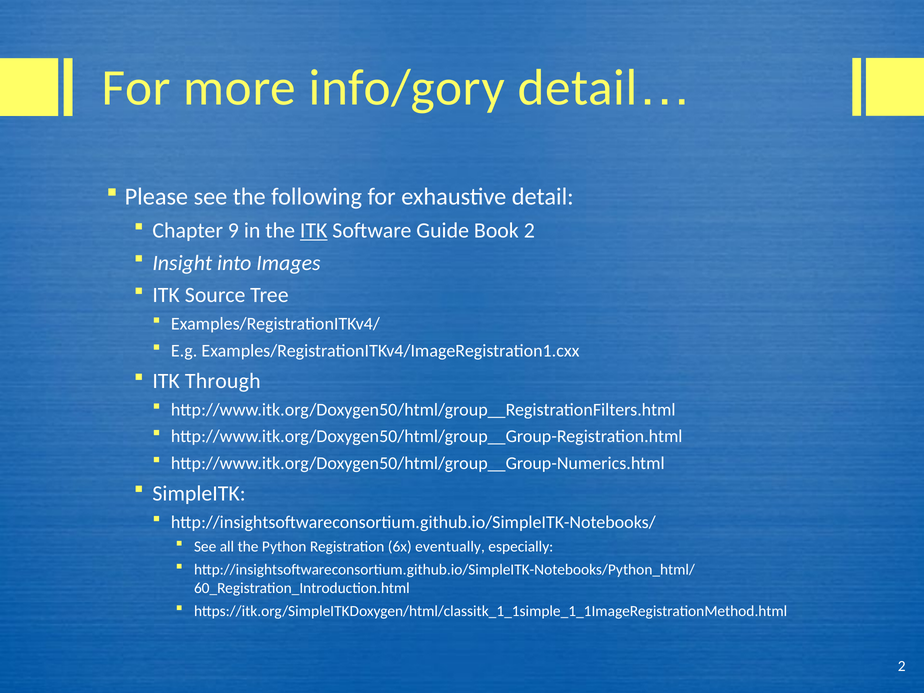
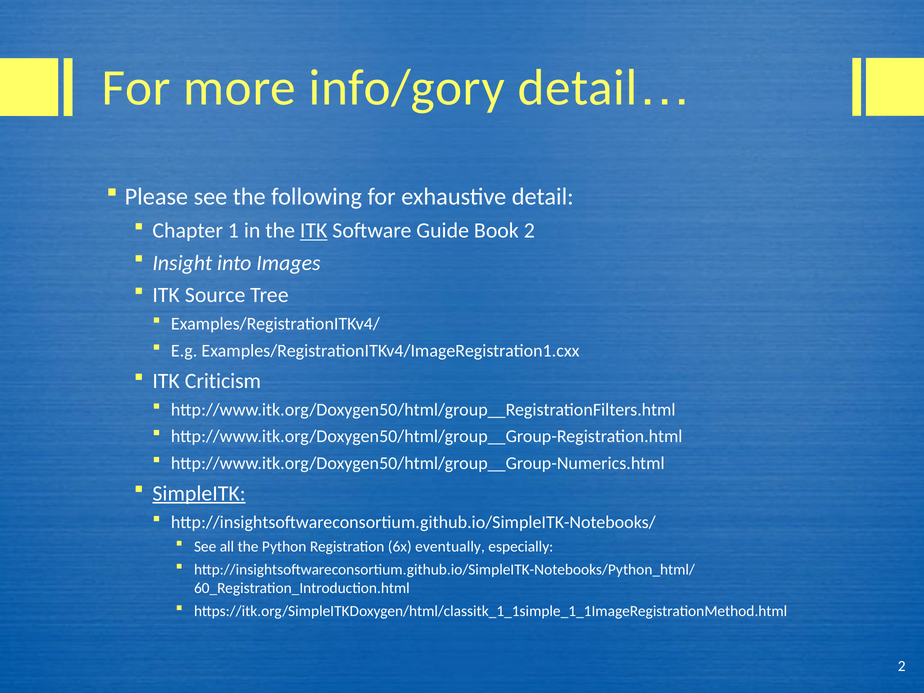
9: 9 -> 1
Through: Through -> Criticism
SimpleITK underline: none -> present
